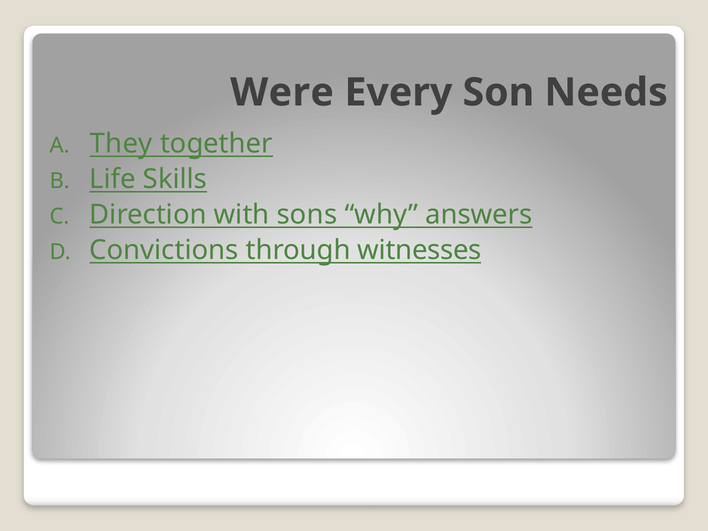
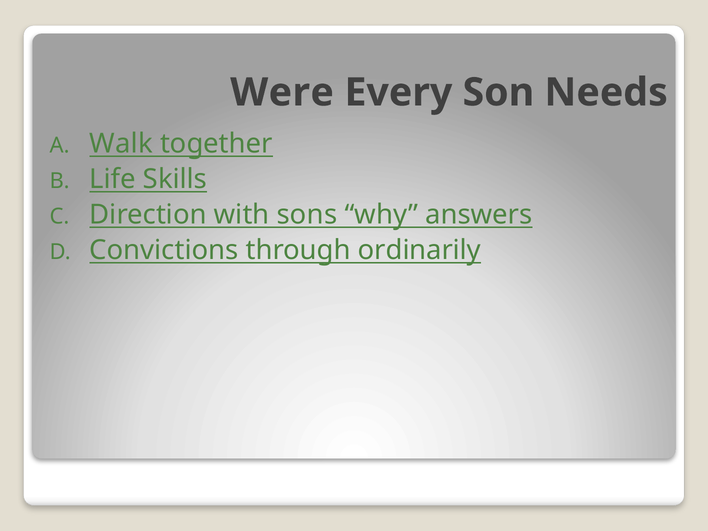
They: They -> Walk
witnesses: witnesses -> ordinarily
